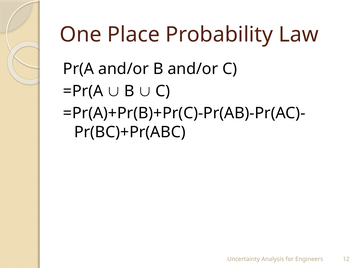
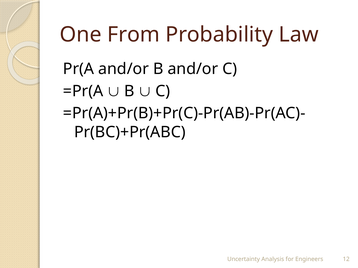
Place: Place -> From
